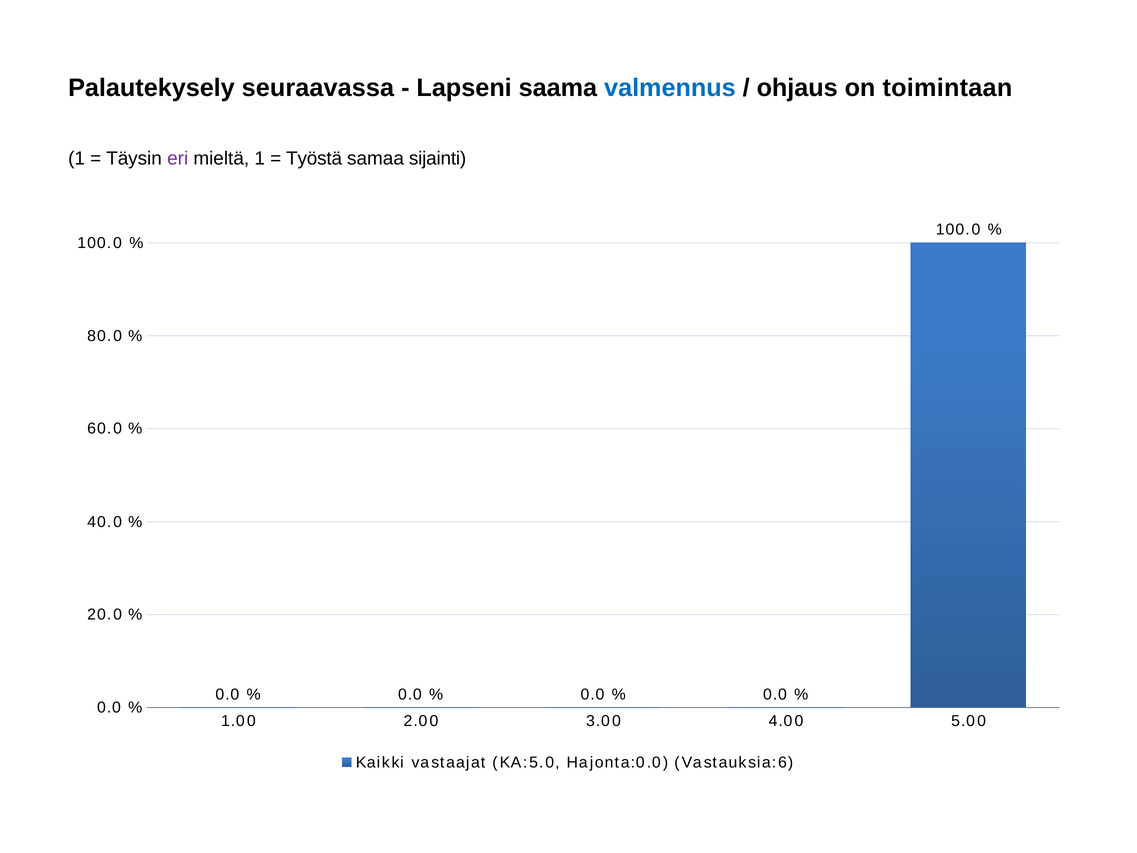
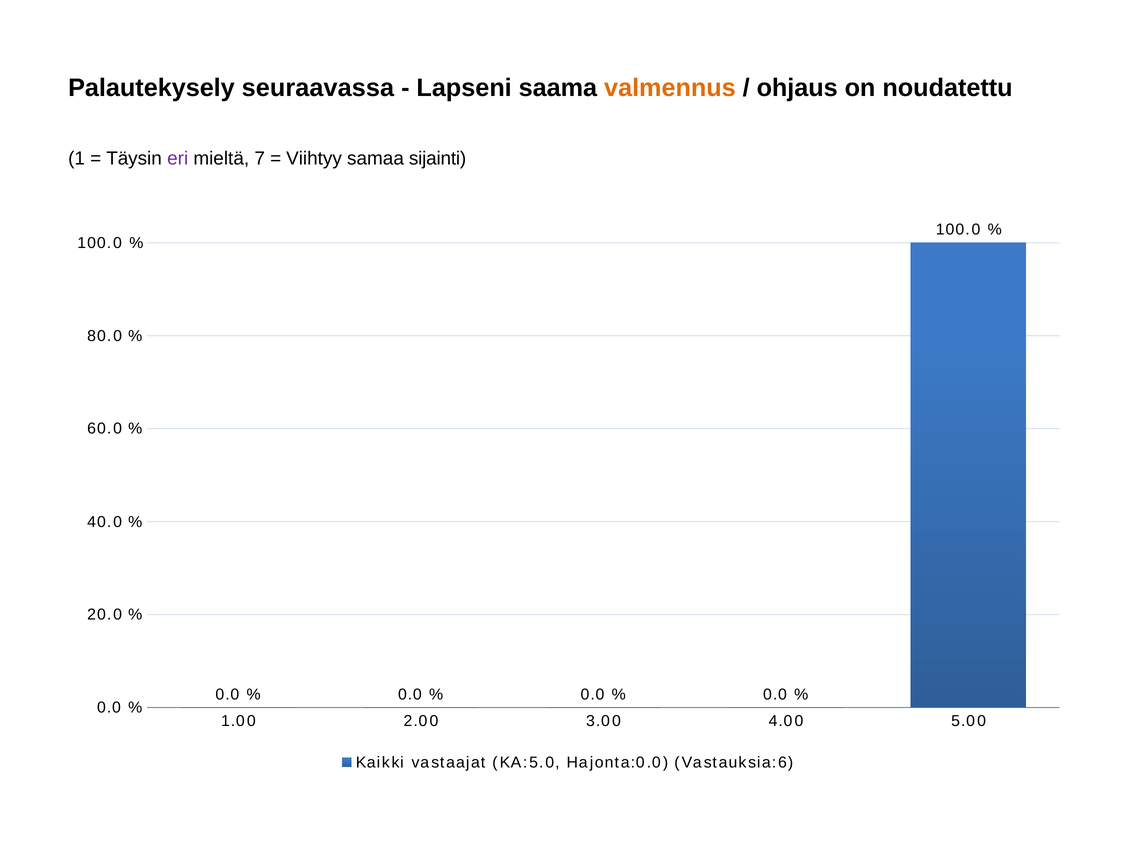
valmennus colour: blue -> orange
toimintaan: toimintaan -> noudatettu
mieltä 1: 1 -> 7
Työstä: Työstä -> Viihtyy
